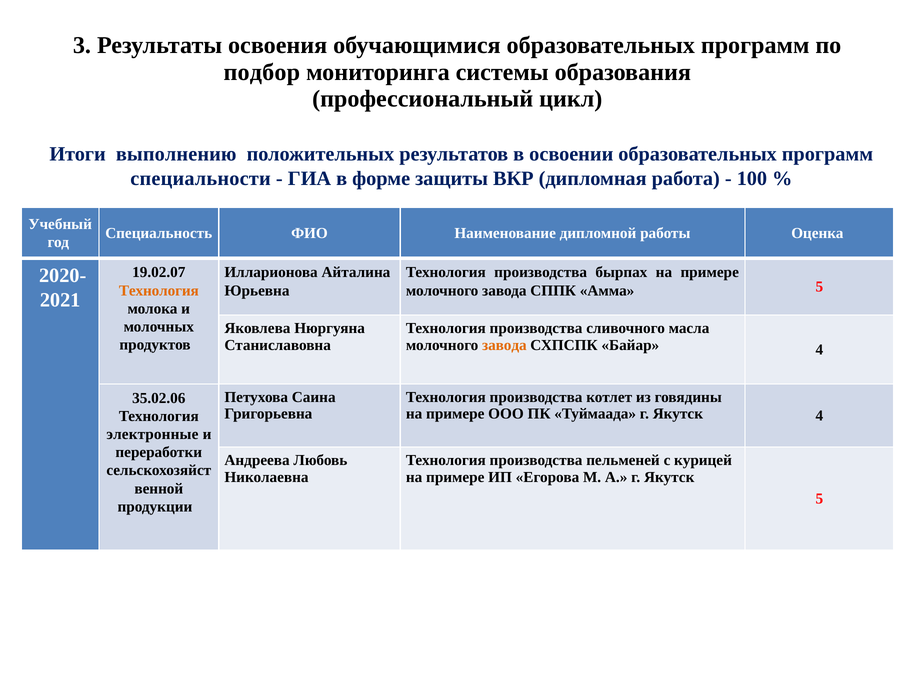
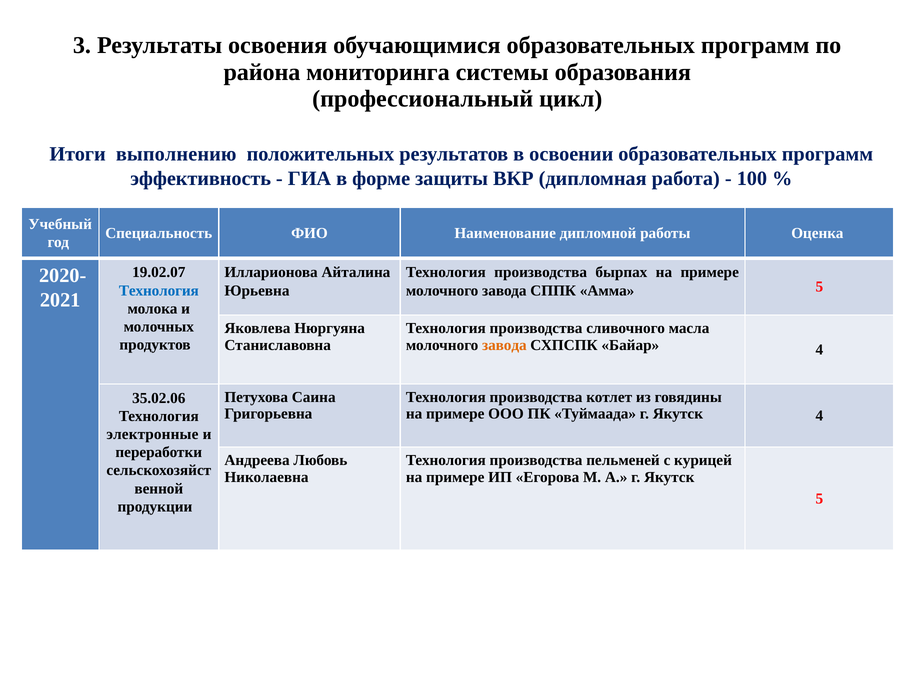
подбор: подбор -> района
специальности: специальности -> эффективность
Технология at (159, 291) colour: orange -> blue
